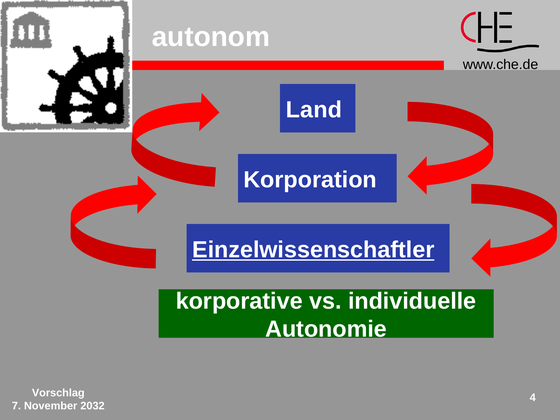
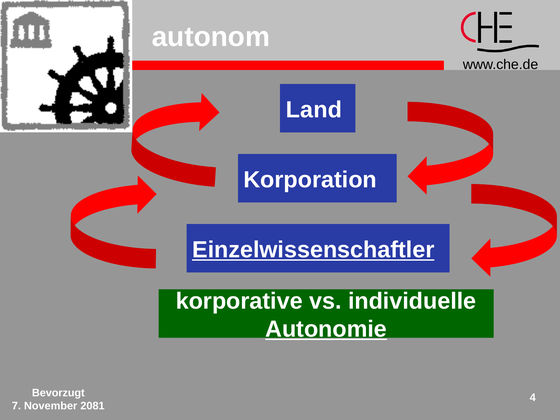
Autonomie underline: none -> present
Vorschlag: Vorschlag -> Bevorzugt
2032: 2032 -> 2081
